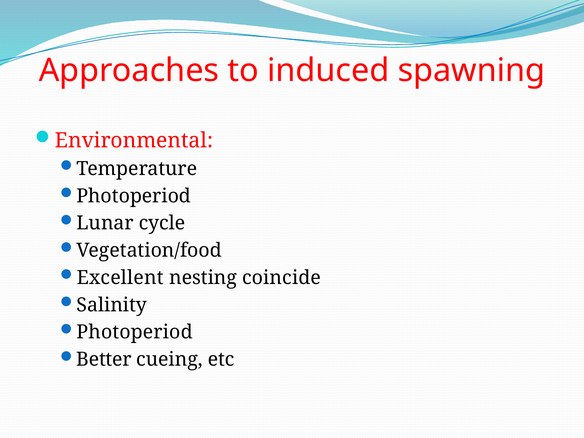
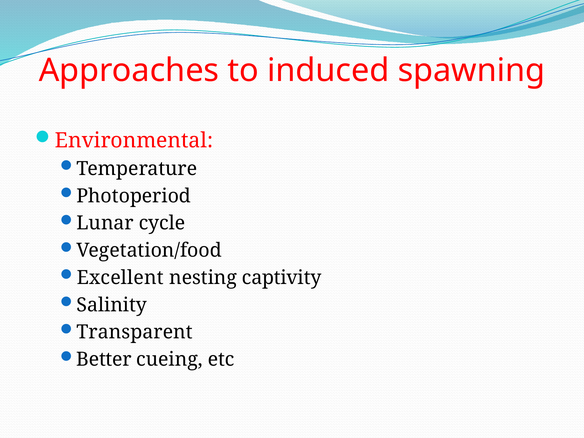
coincide: coincide -> captivity
Photoperiod at (135, 332): Photoperiod -> Transparent
